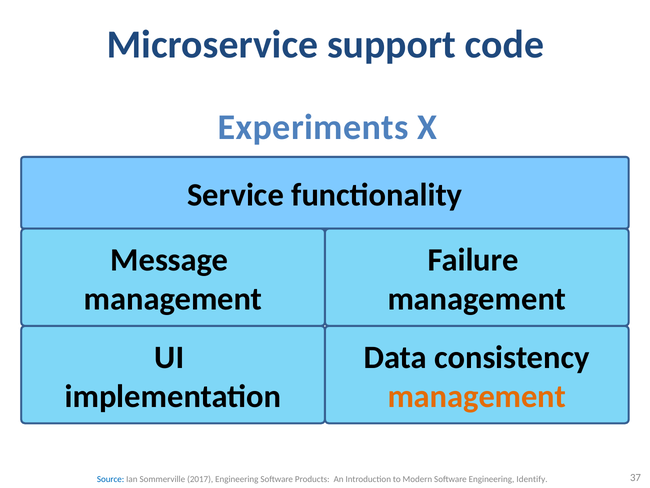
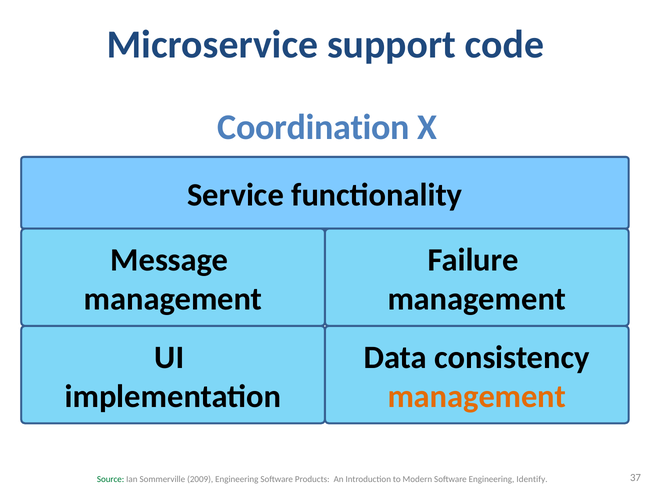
Experiments: Experiments -> Coordination
Source colour: blue -> green
2017: 2017 -> 2009
